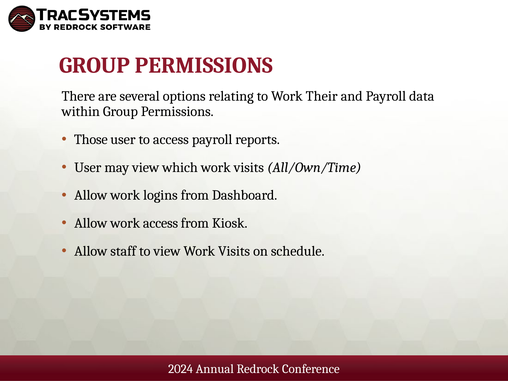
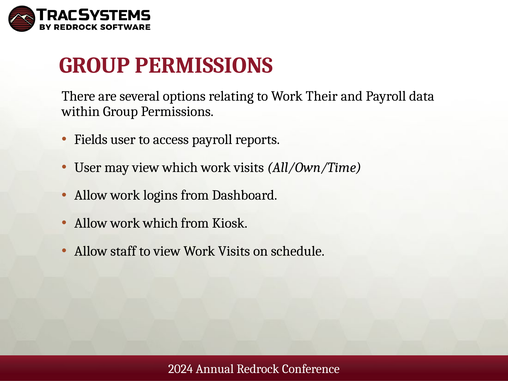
Those: Those -> Fields
work access: access -> which
